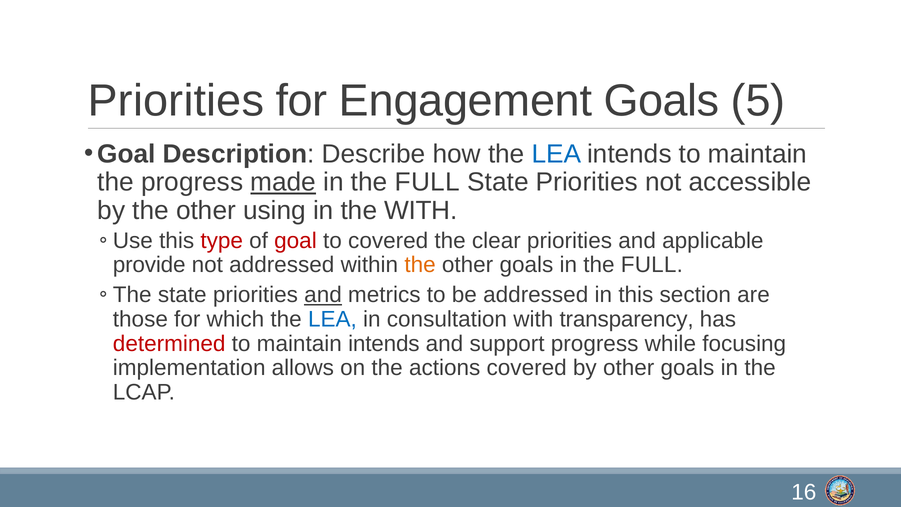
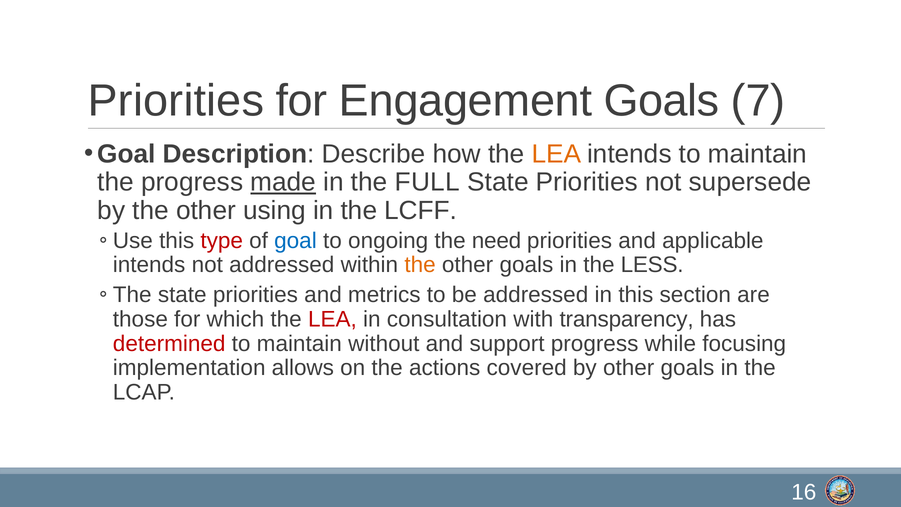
5: 5 -> 7
LEA at (557, 154) colour: blue -> orange
accessible: accessible -> supersede
the WITH: WITH -> LCFF
goal at (295, 241) colour: red -> blue
to covered: covered -> ongoing
clear: clear -> need
provide at (149, 265): provide -> intends
goals in the FULL: FULL -> LESS
and at (323, 295) underline: present -> none
LEA at (332, 319) colour: blue -> red
maintain intends: intends -> without
